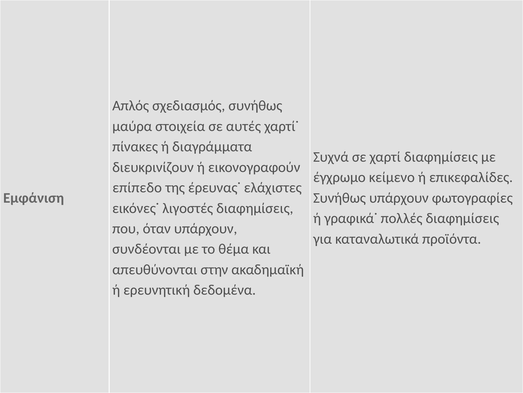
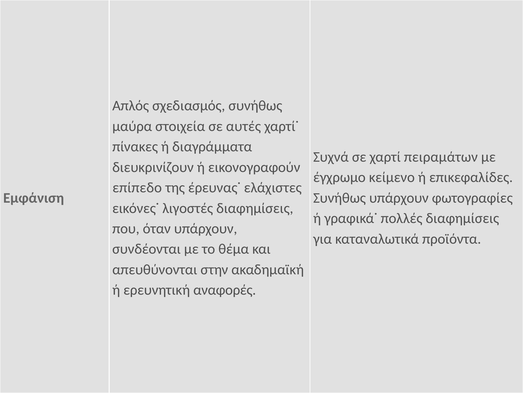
χαρτί διαφημίσεις: διαφημίσεις -> πειραμάτων
δεδομένα: δεδομένα -> αναφορές
